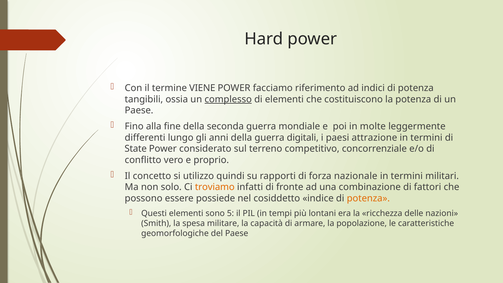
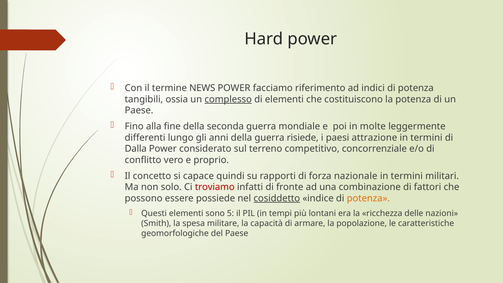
VIENE: VIENE -> NEWS
digitali: digitali -> risiede
State: State -> Dalla
utilizzo: utilizzo -> capace
troviamo colour: orange -> red
cosiddetto underline: none -> present
